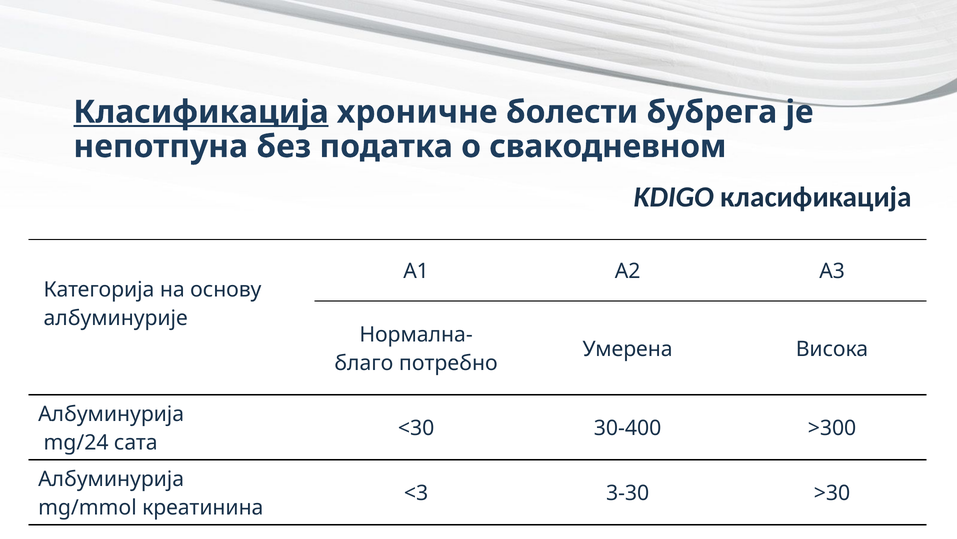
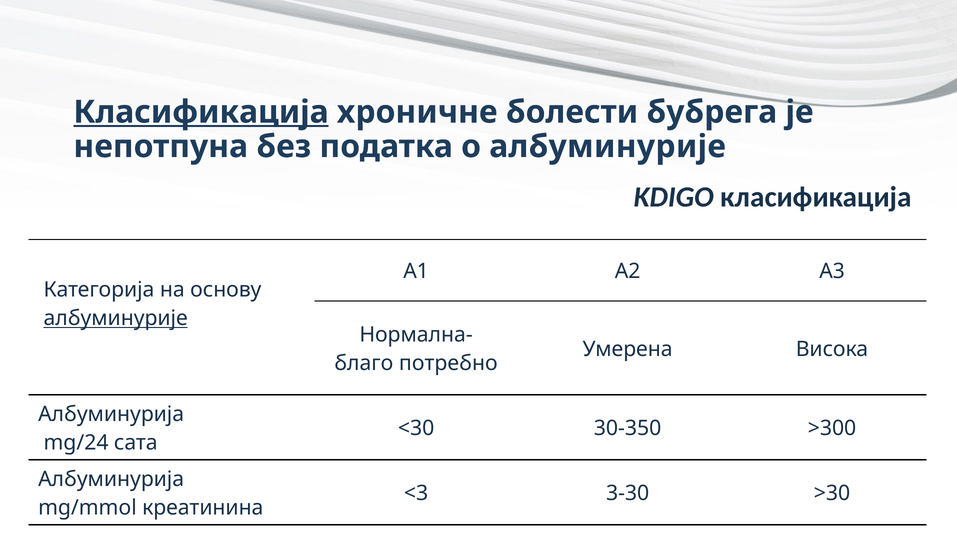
о свакодневном: свакодневном -> албуминурије
албуминурије at (116, 318) underline: none -> present
30-400: 30-400 -> 30-350
